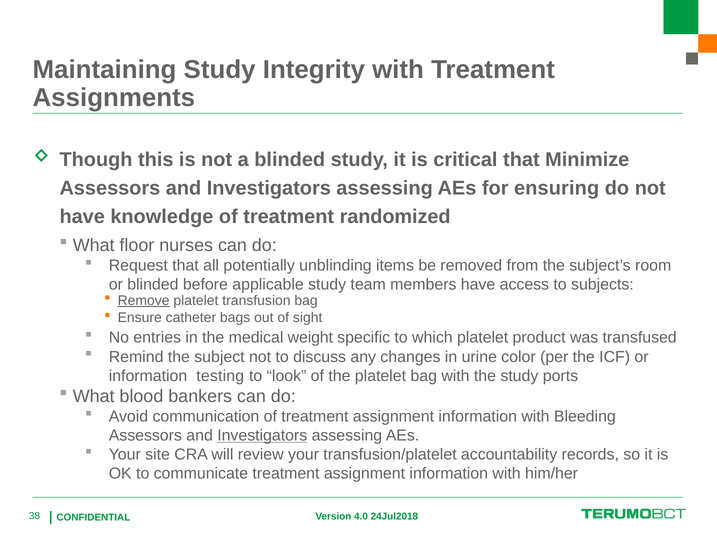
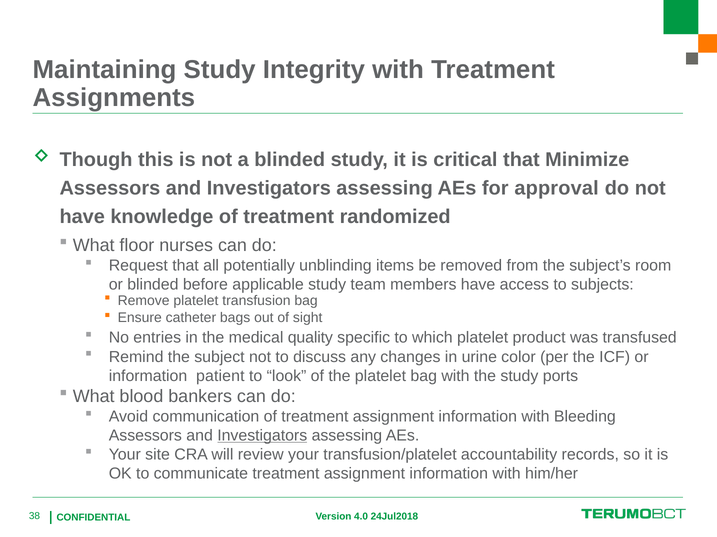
ensuring: ensuring -> approval
Remove underline: present -> none
weight: weight -> quality
testing: testing -> patient
